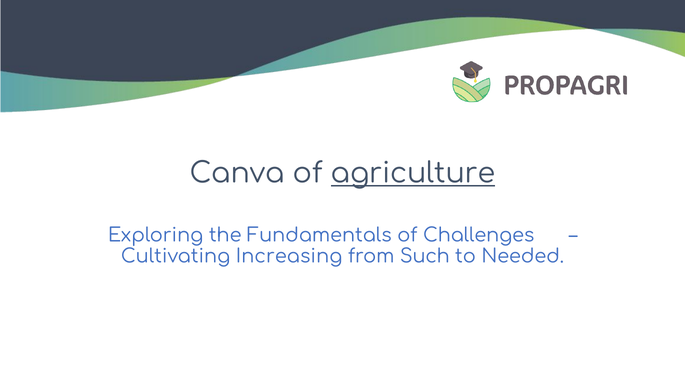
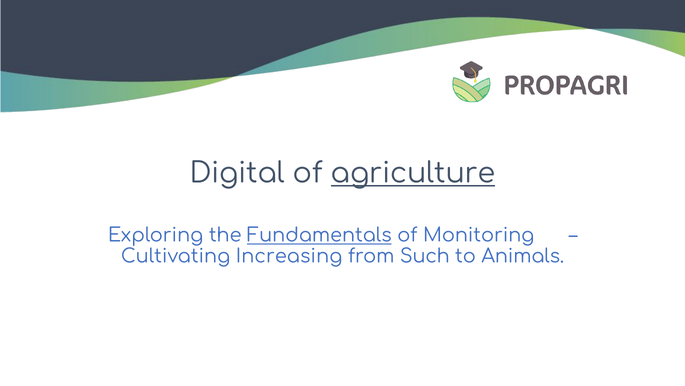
Canva: Canva -> Digital
Fundamentals underline: none -> present
Challenges: Challenges -> Monitoring
Needed: Needed -> Animals
